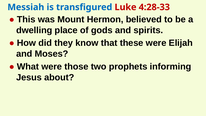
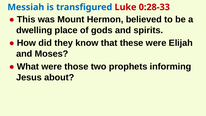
4:28-33: 4:28-33 -> 0:28-33
